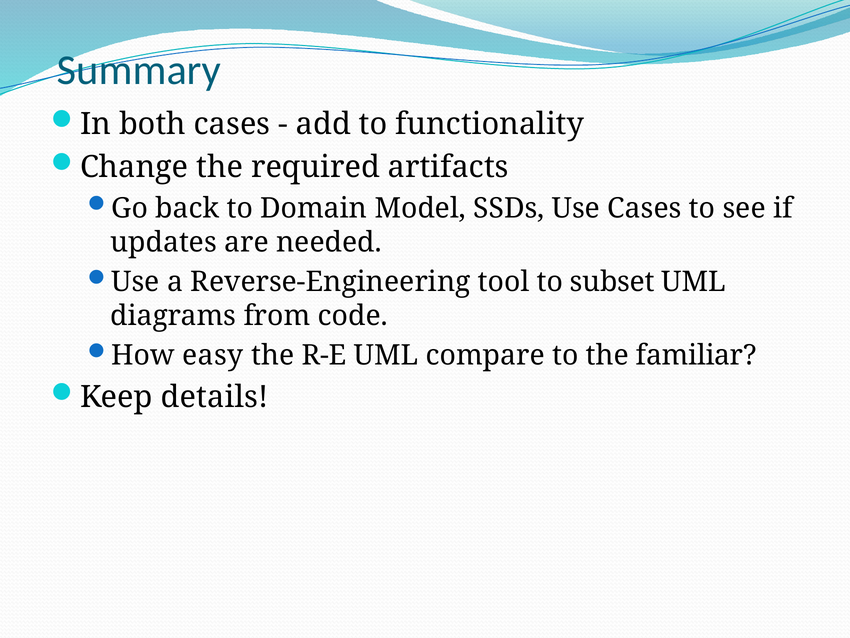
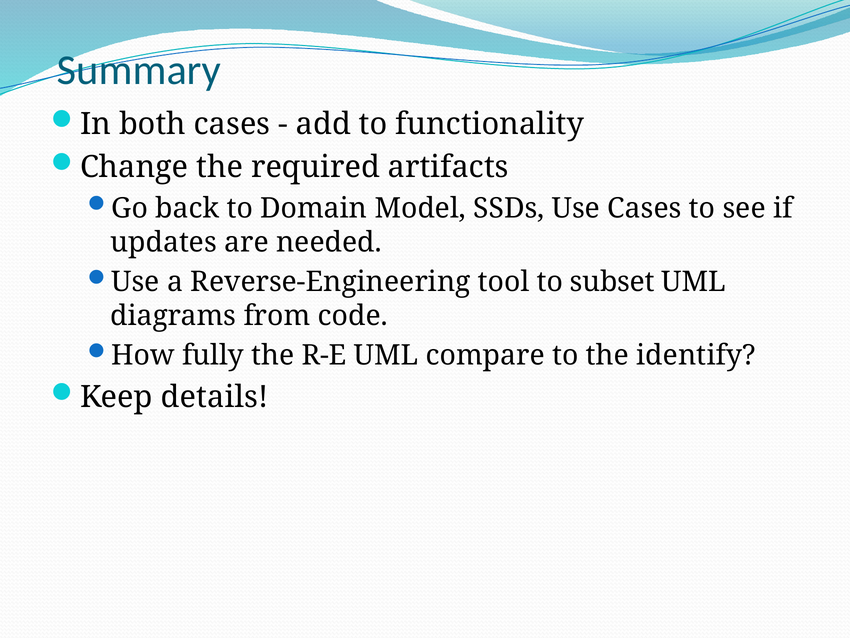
easy: easy -> fully
familiar: familiar -> identify
